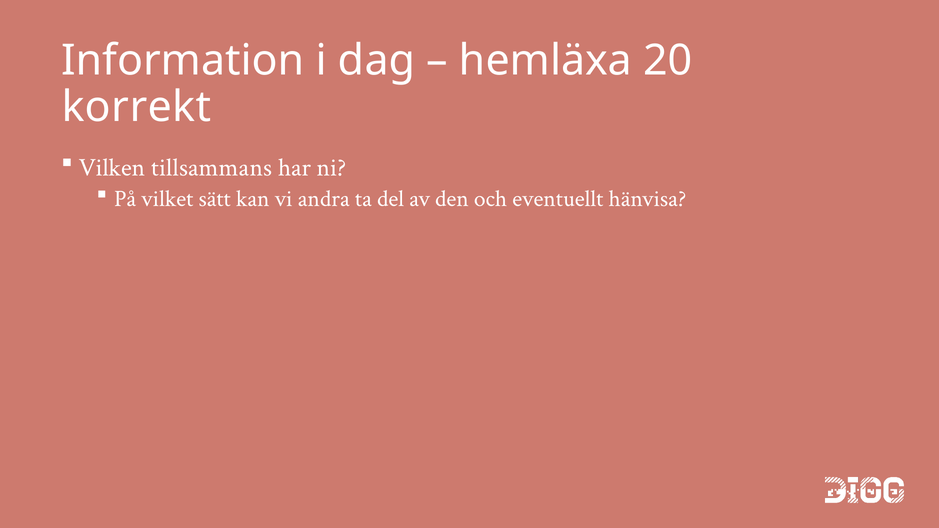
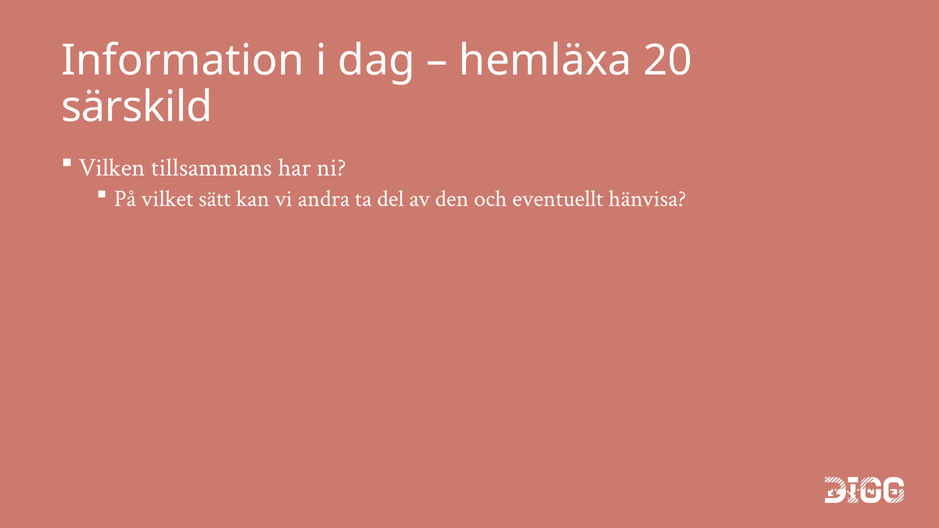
korrekt: korrekt -> särskild
